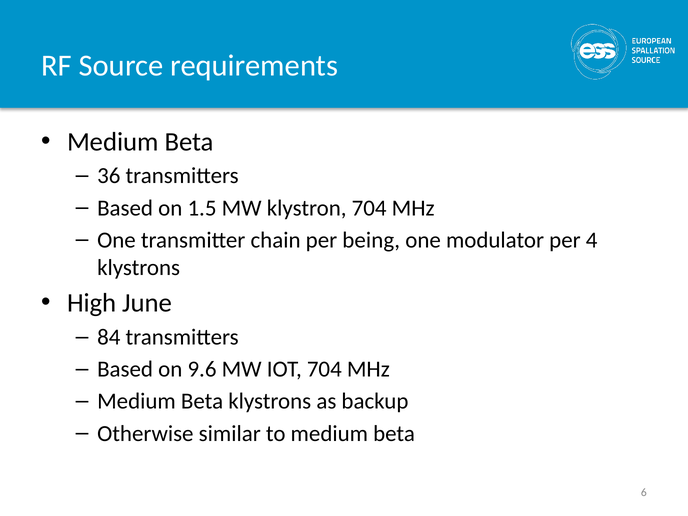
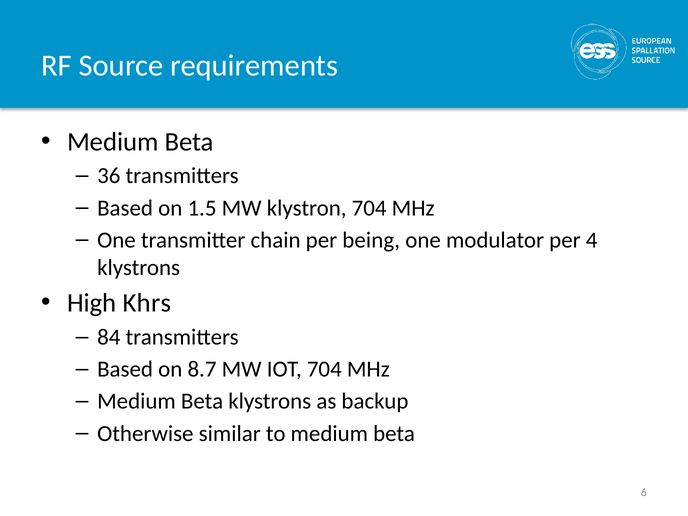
June: June -> Khrs
9.6: 9.6 -> 8.7
